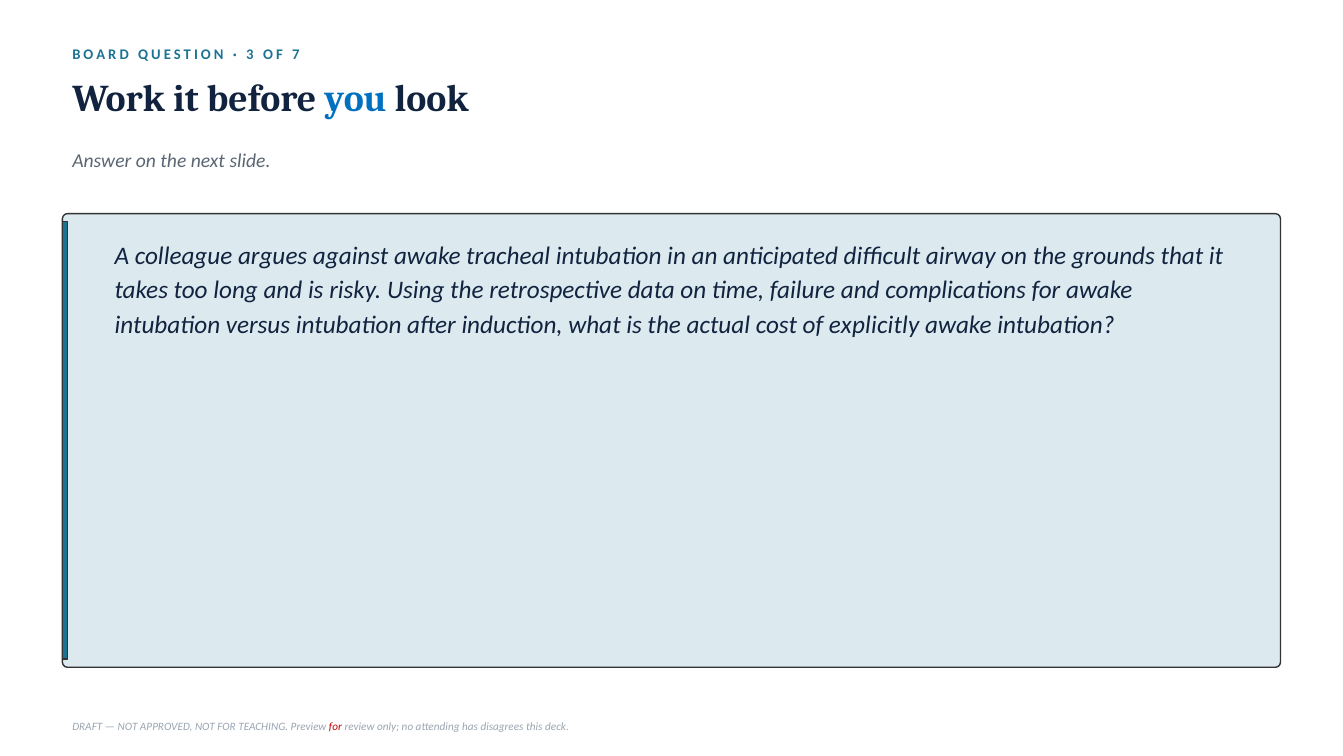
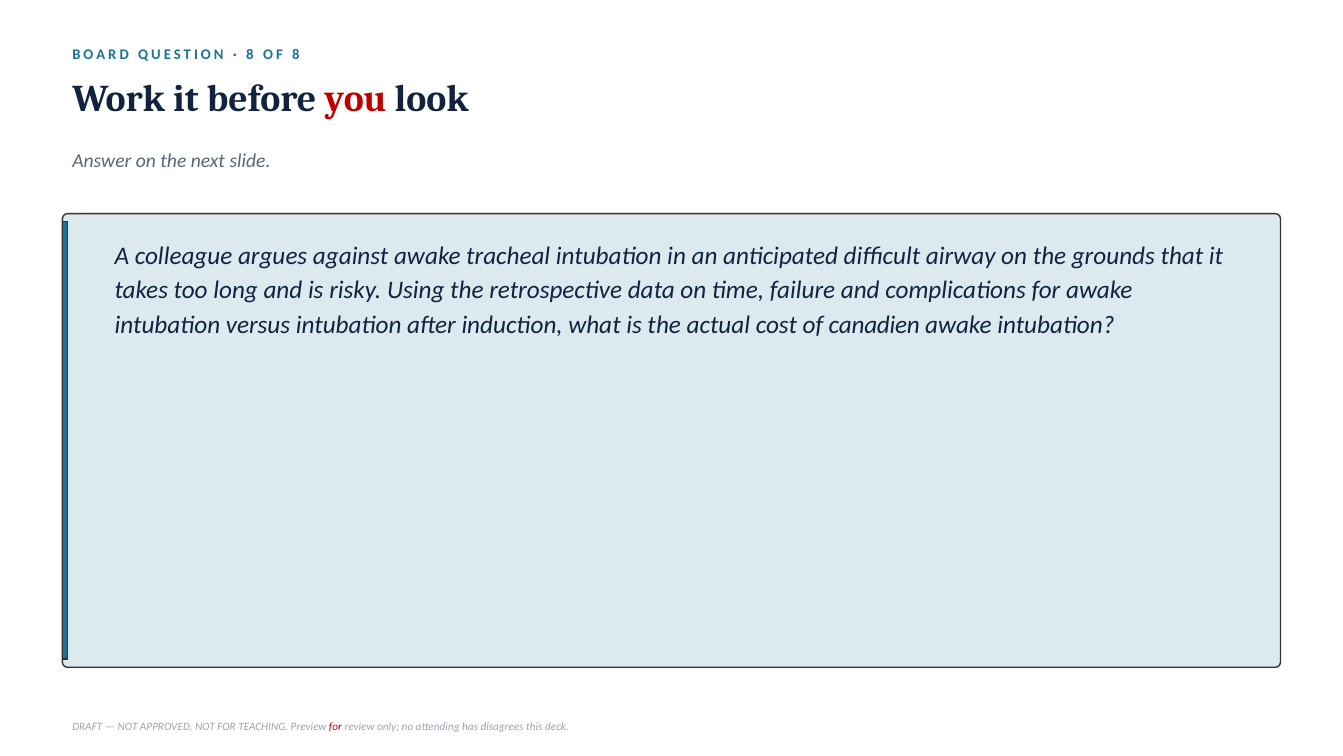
3 at (250, 54): 3 -> 8
OF 7: 7 -> 8
you colour: blue -> red
explicitly: explicitly -> canadien
